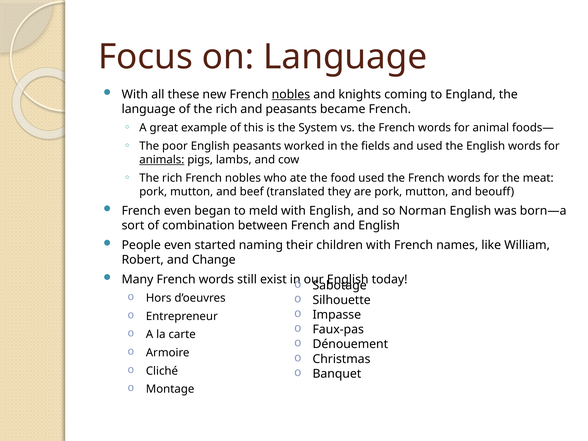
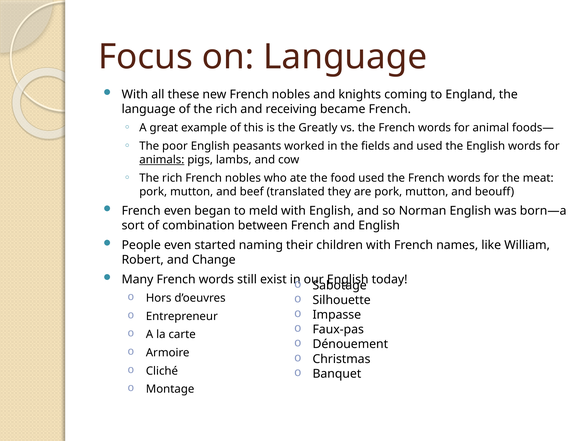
nobles at (291, 94) underline: present -> none
and peasants: peasants -> receiving
System: System -> Greatly
